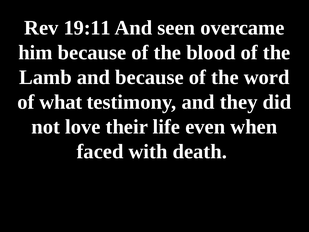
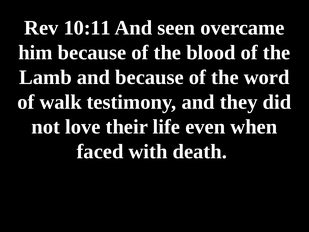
19:11: 19:11 -> 10:11
what: what -> walk
